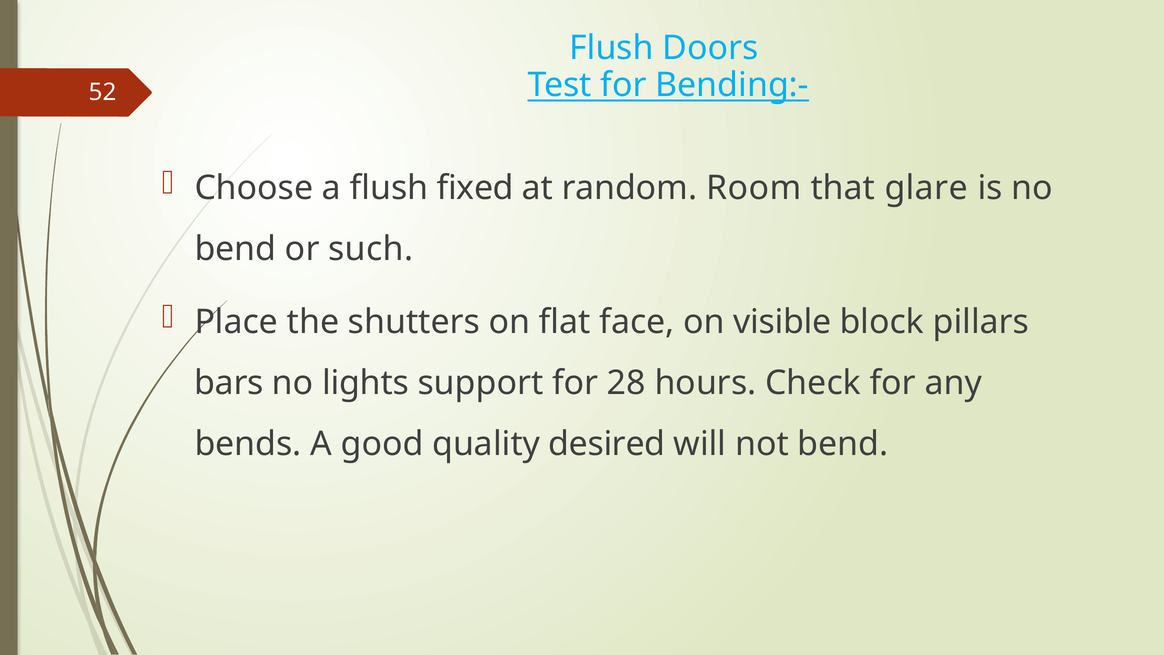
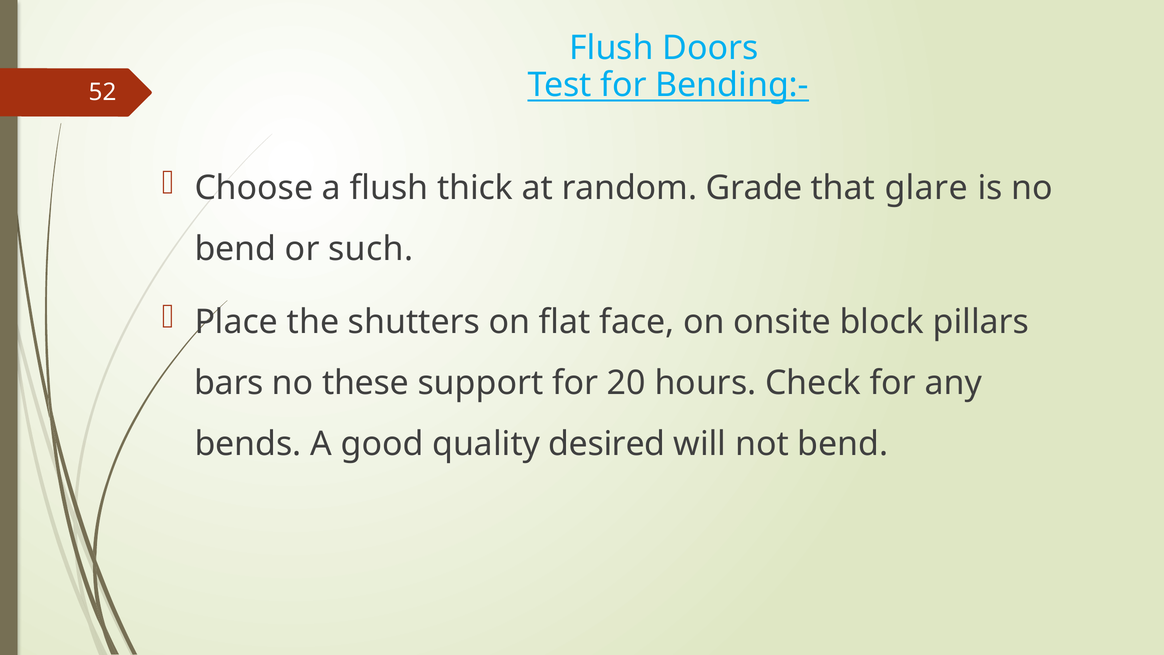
fixed: fixed -> thick
Room: Room -> Grade
visible: visible -> onsite
lights: lights -> these
28: 28 -> 20
